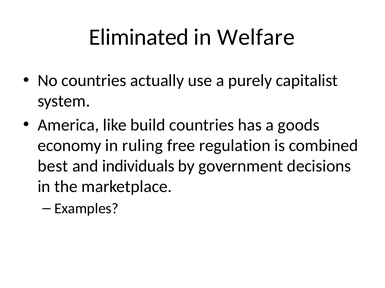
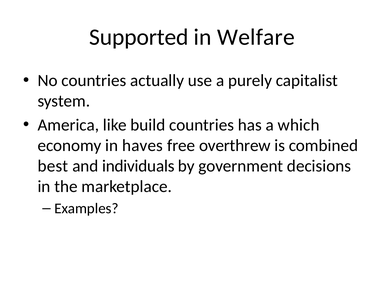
Eliminated: Eliminated -> Supported
goods: goods -> which
ruling: ruling -> haves
regulation: regulation -> overthrew
